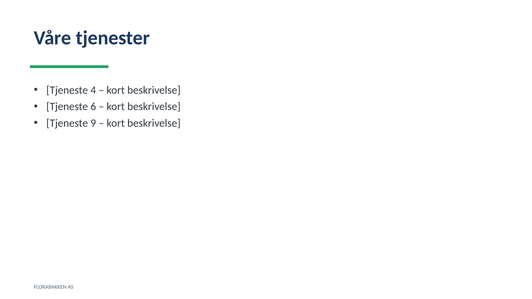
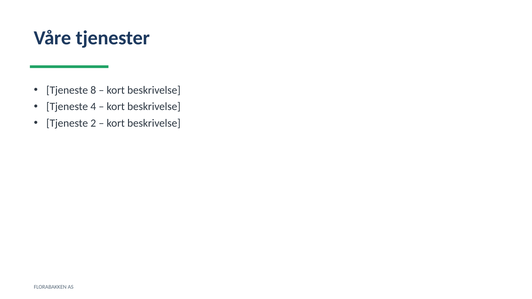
4: 4 -> 8
6: 6 -> 4
9: 9 -> 2
